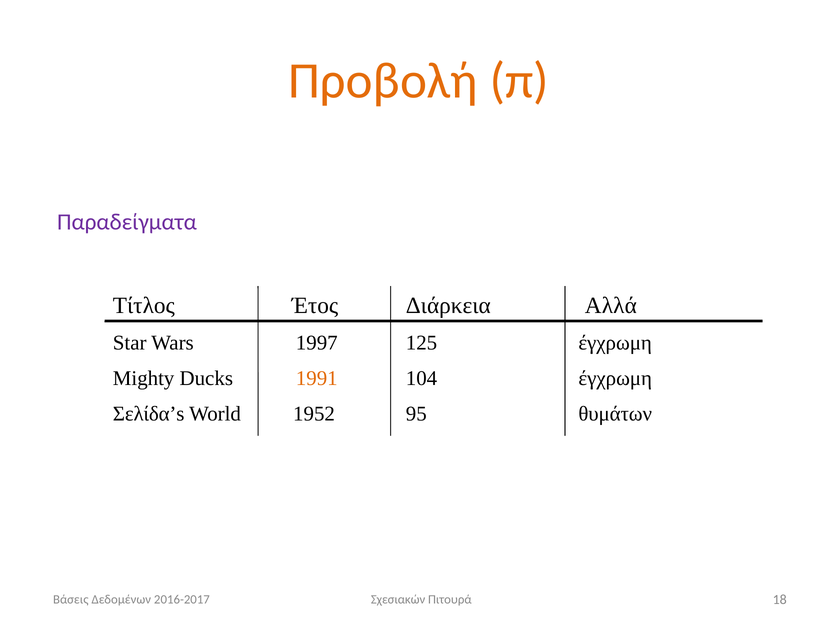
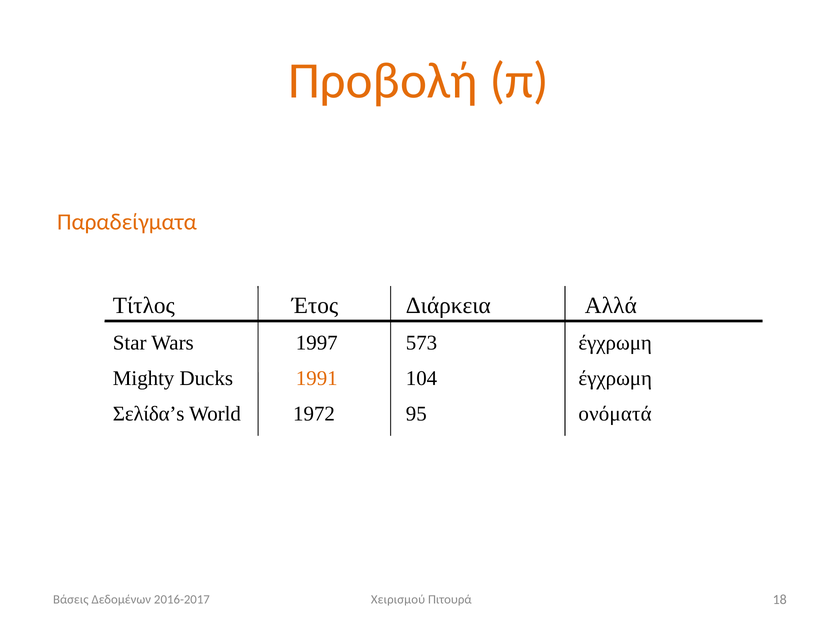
Παραδείγματα colour: purple -> orange
125: 125 -> 573
1952: 1952 -> 1972
θυμάτων: θυμάτων -> ονόματά
Σχεσιακών: Σχεσιακών -> Χειρισμού
